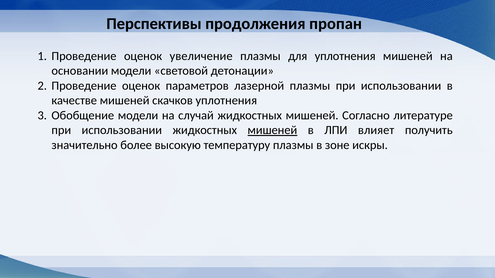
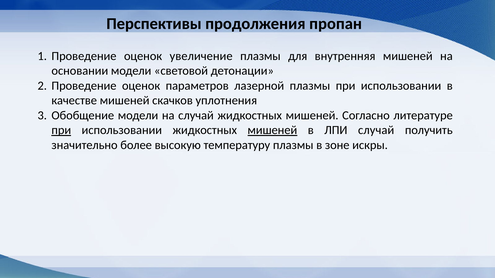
для уплотнения: уплотнения -> внутренняя
при at (61, 130) underline: none -> present
ЛПИ влияет: влияет -> случай
